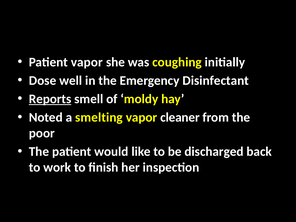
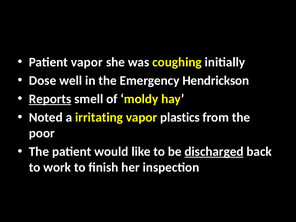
Disinfectant: Disinfectant -> Hendrickson
smelting: smelting -> irritating
cleaner: cleaner -> plastics
discharged underline: none -> present
